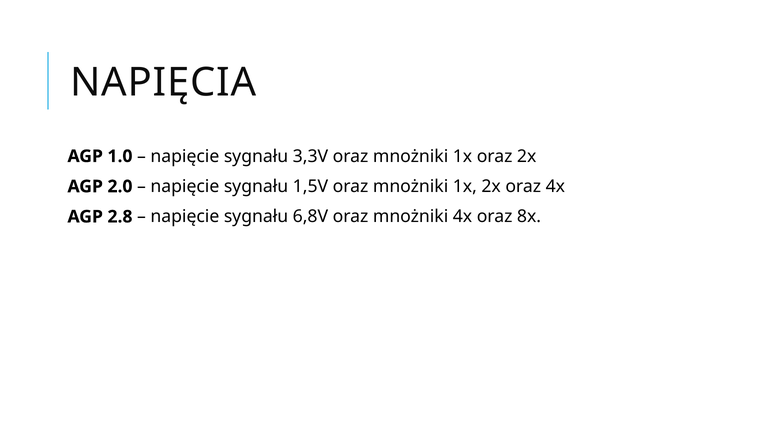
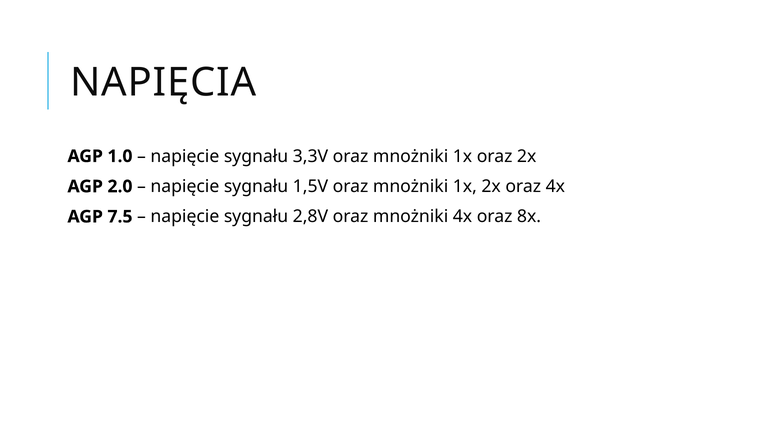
2.8: 2.8 -> 7.5
6,8V: 6,8V -> 2,8V
